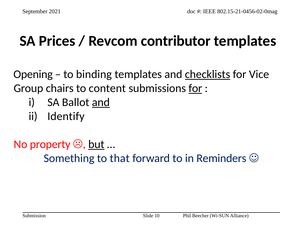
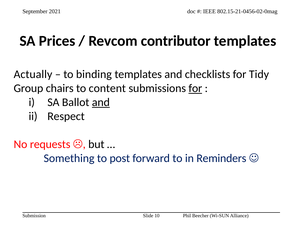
Opening: Opening -> Actually
checklists underline: present -> none
Vice: Vice -> Tidy
Identify: Identify -> Respect
property: property -> requests
but underline: present -> none
that: that -> post
